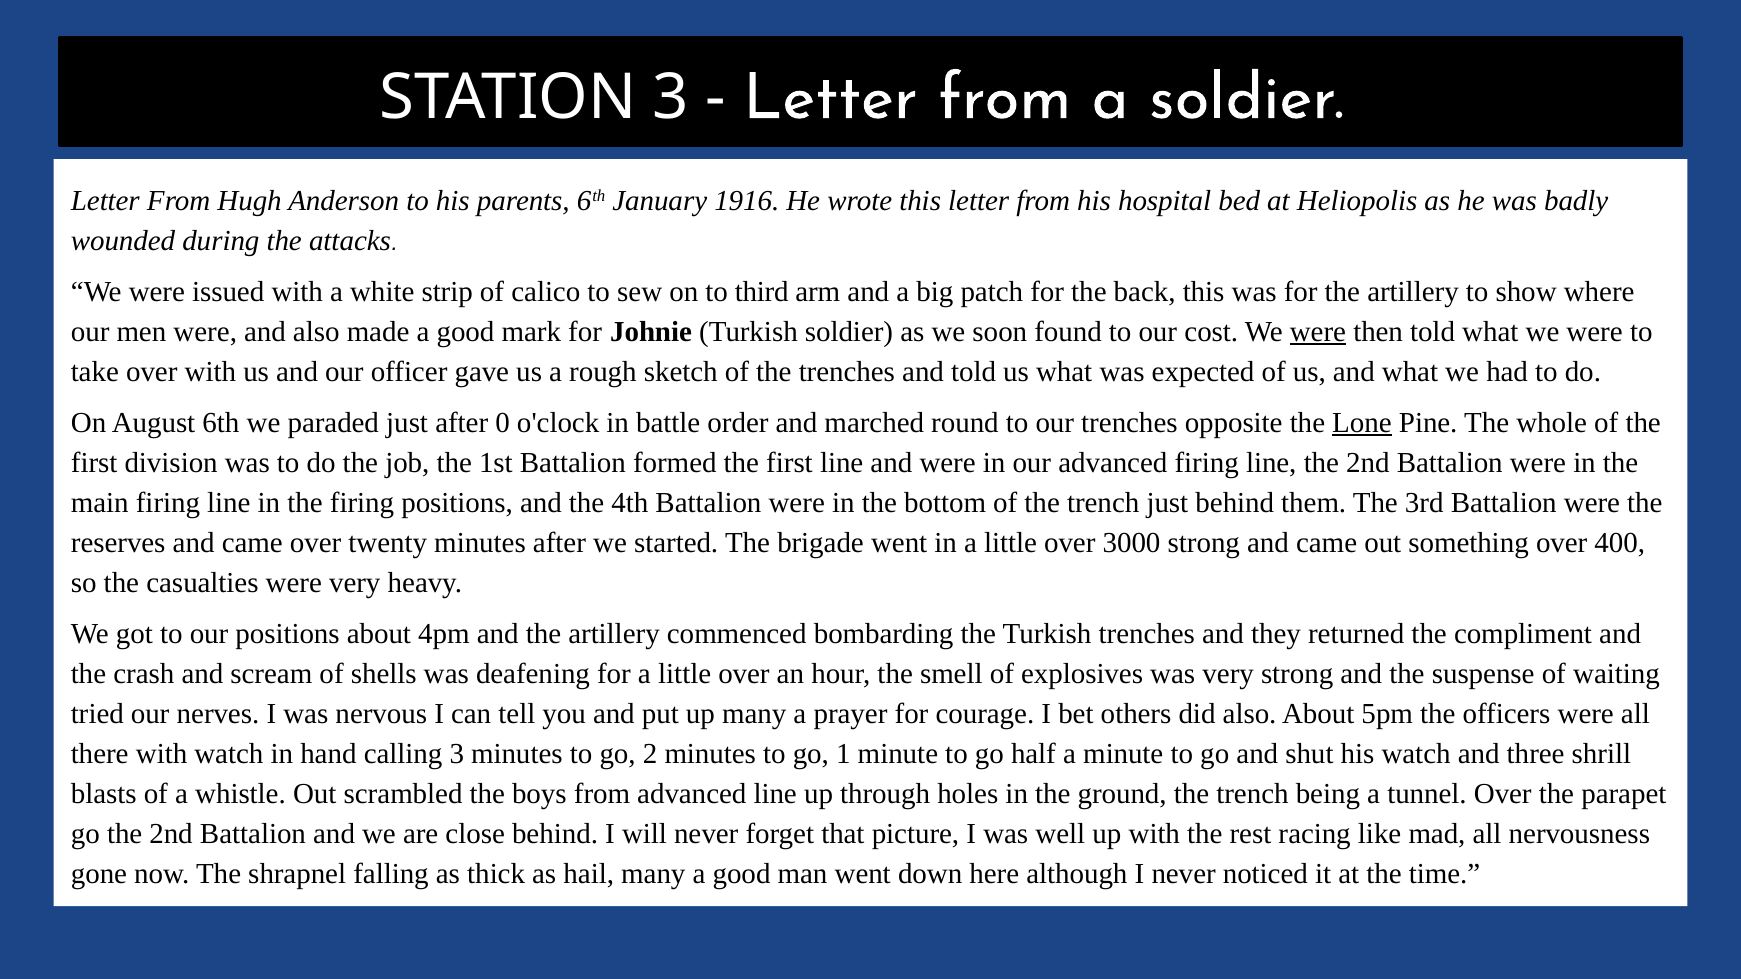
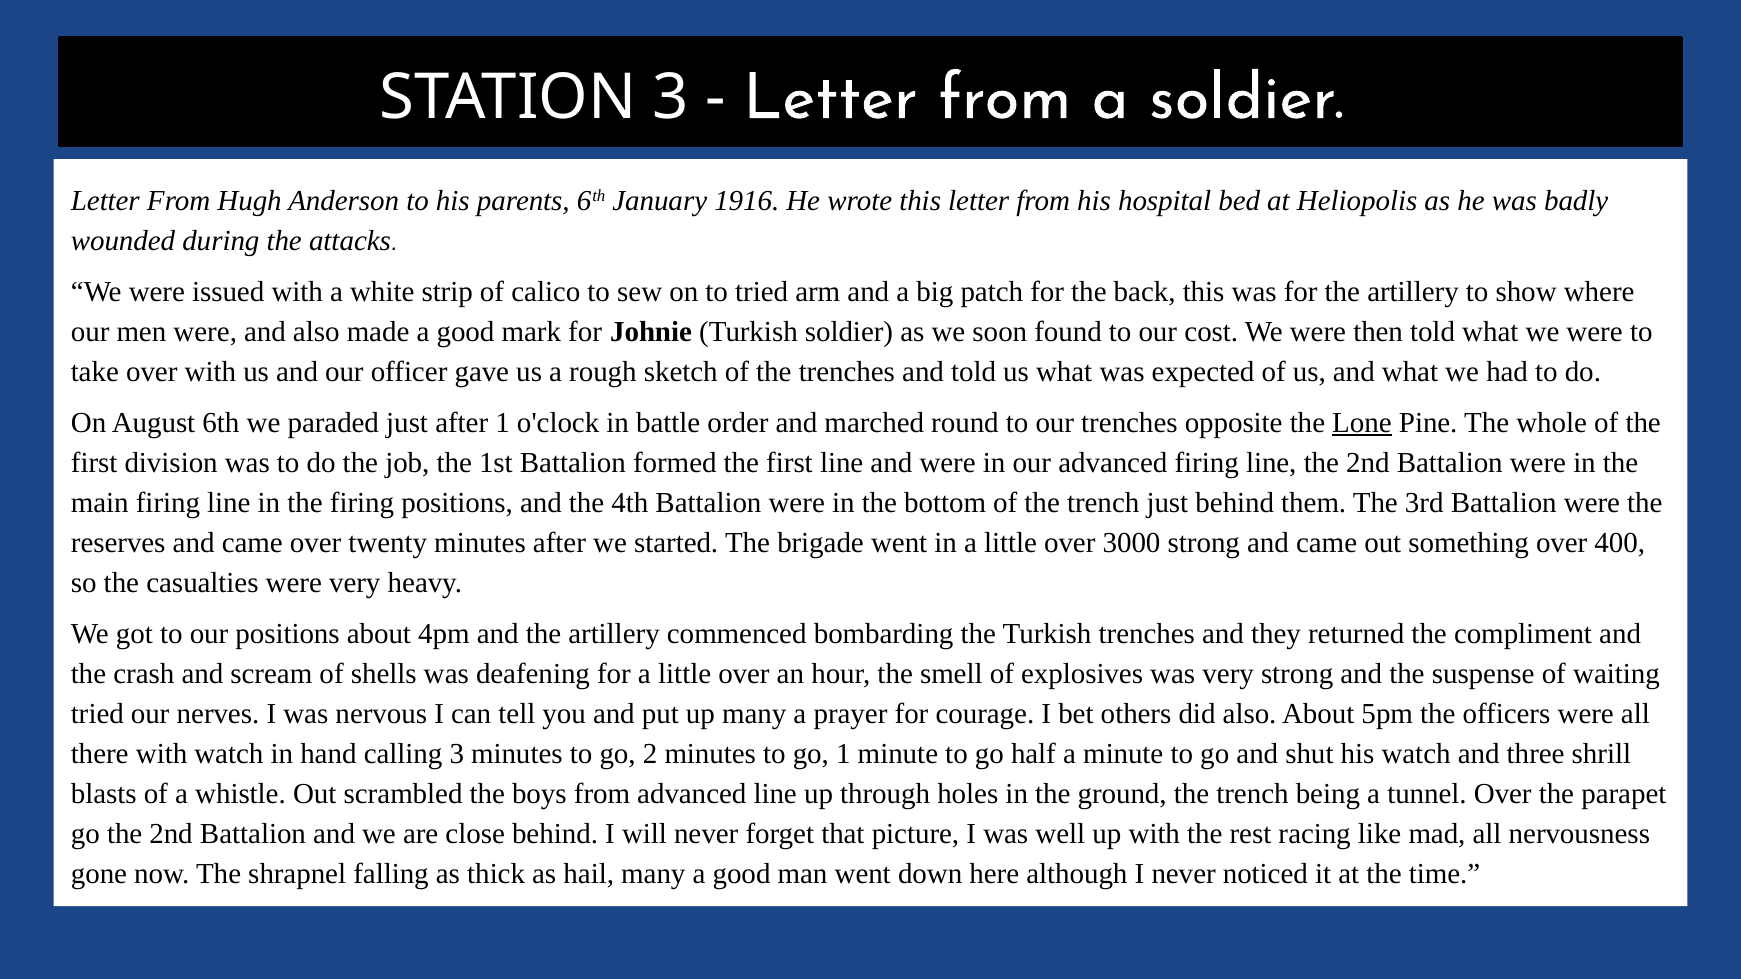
to third: third -> tried
were at (1318, 332) underline: present -> none
after 0: 0 -> 1
